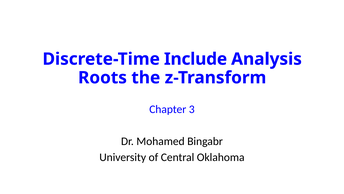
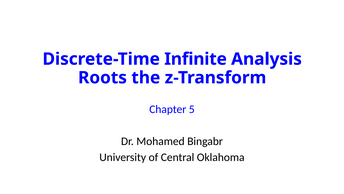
Include: Include -> Infinite
3: 3 -> 5
